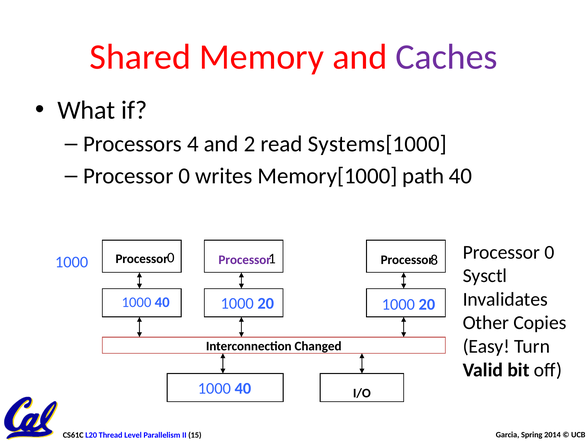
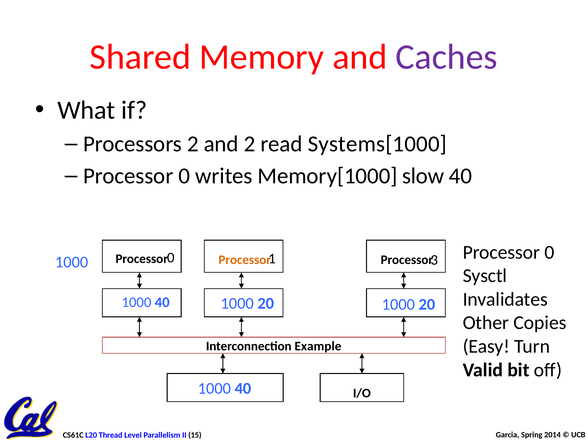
Processors 4: 4 -> 2
path: path -> slow
8: 8 -> 3
Processor at (245, 260) colour: purple -> orange
Changed: Changed -> Example
